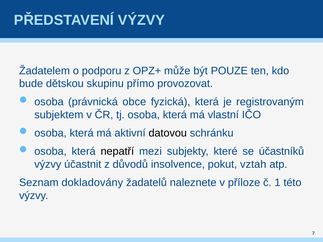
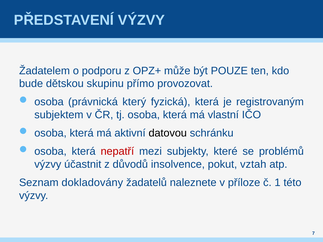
obce: obce -> který
nepatří colour: black -> red
účastníků: účastníků -> problémů
